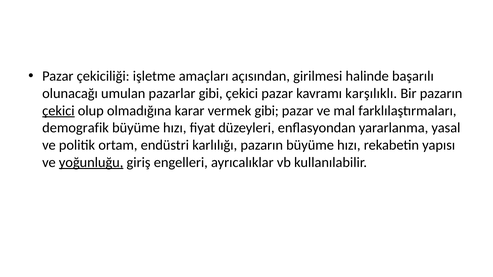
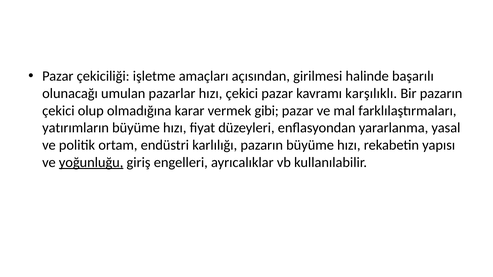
pazarlar gibi: gibi -> hızı
çekici at (58, 111) underline: present -> none
demografik: demografik -> yatırımların
